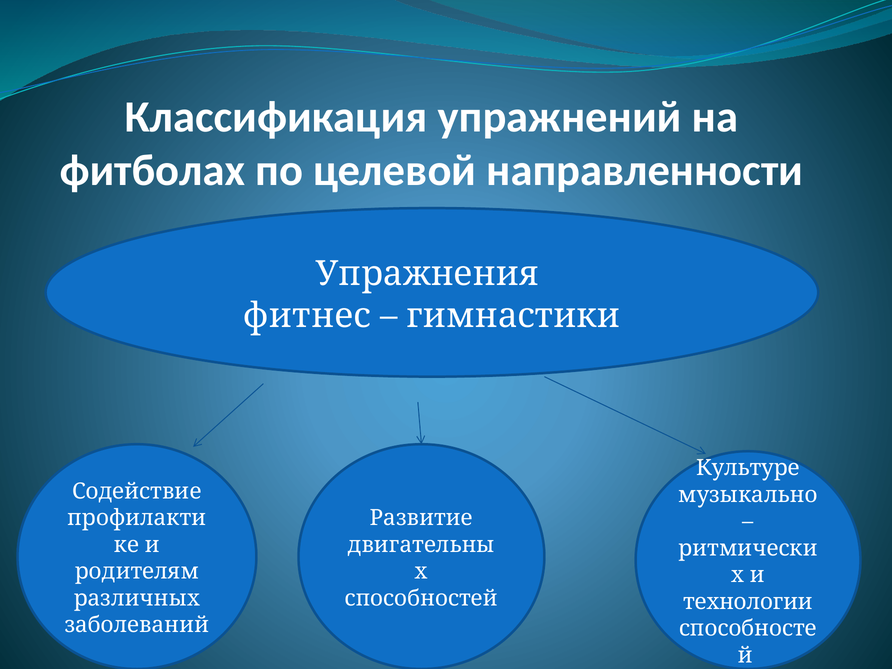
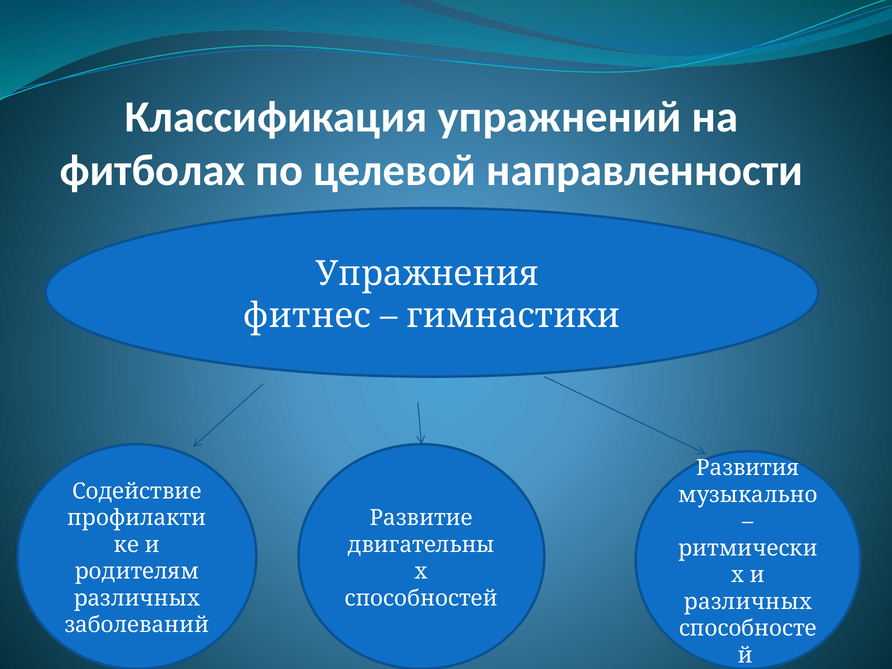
Культуре: Культуре -> Развития
технологии at (748, 602): технологии -> различных
